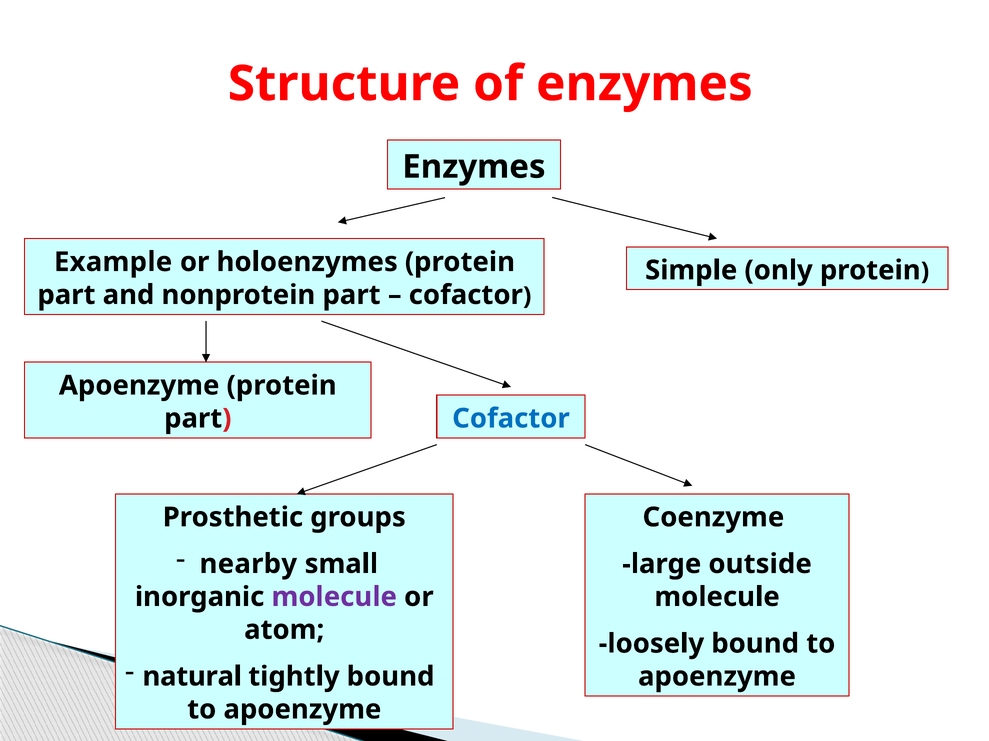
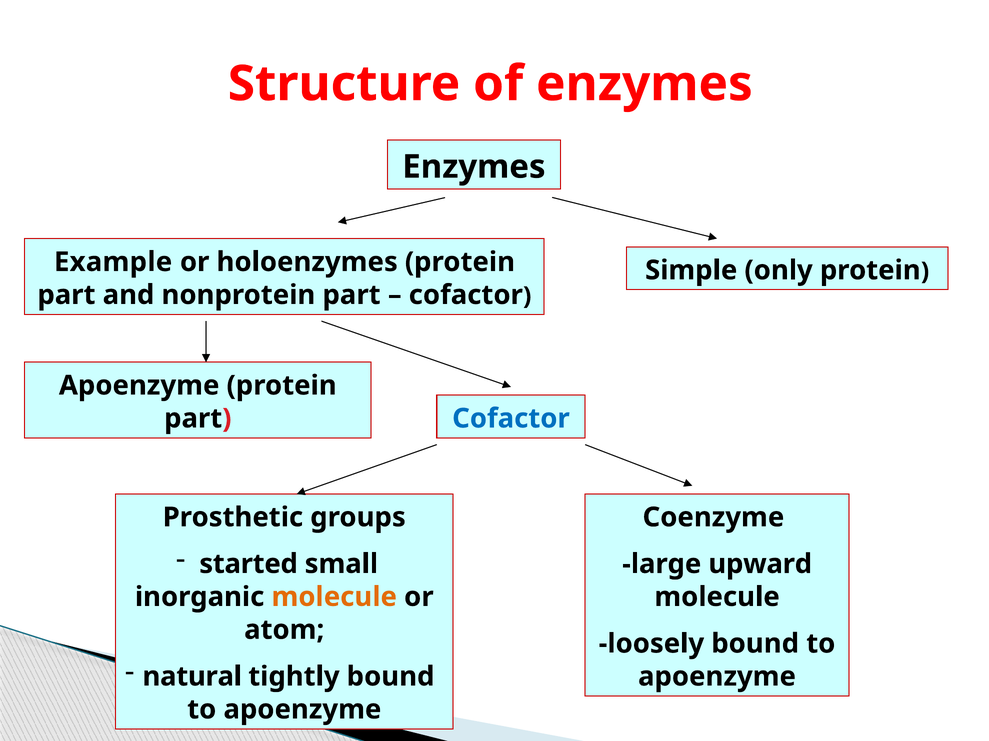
nearby: nearby -> started
outside: outside -> upward
molecule at (334, 597) colour: purple -> orange
